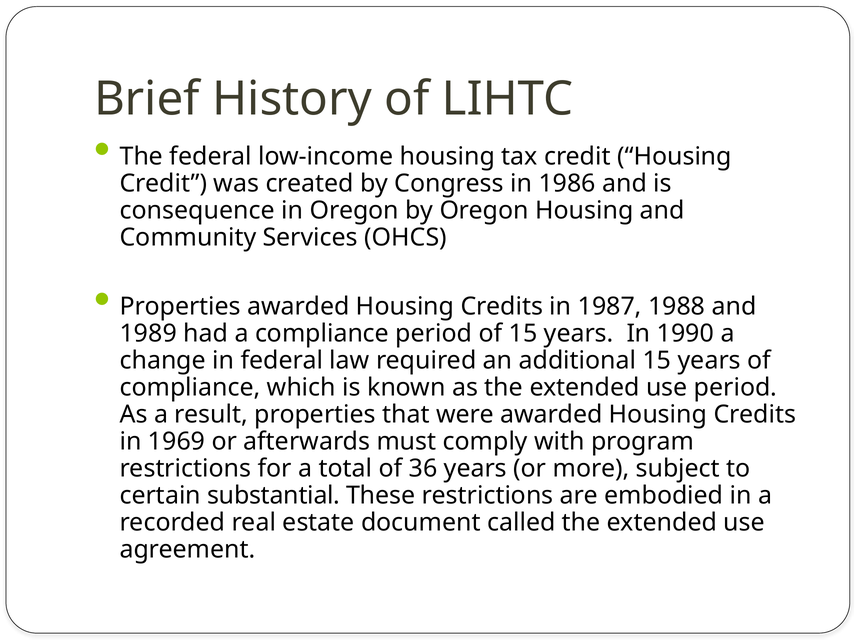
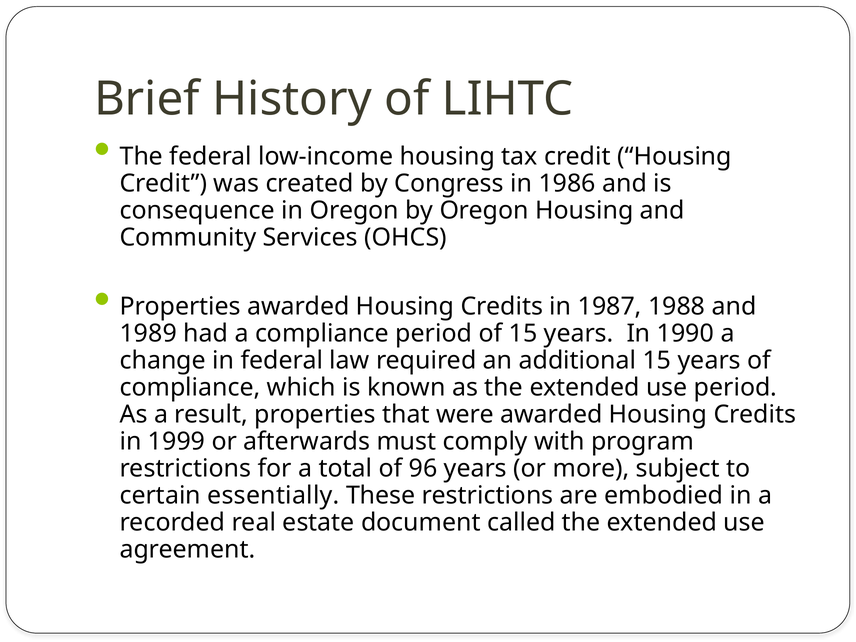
1969: 1969 -> 1999
36: 36 -> 96
substantial: substantial -> essentially
